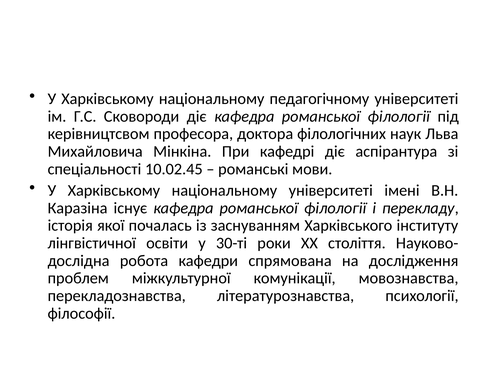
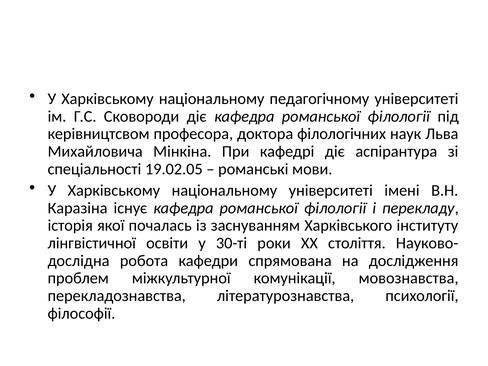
10.02.45: 10.02.45 -> 19.02.05
